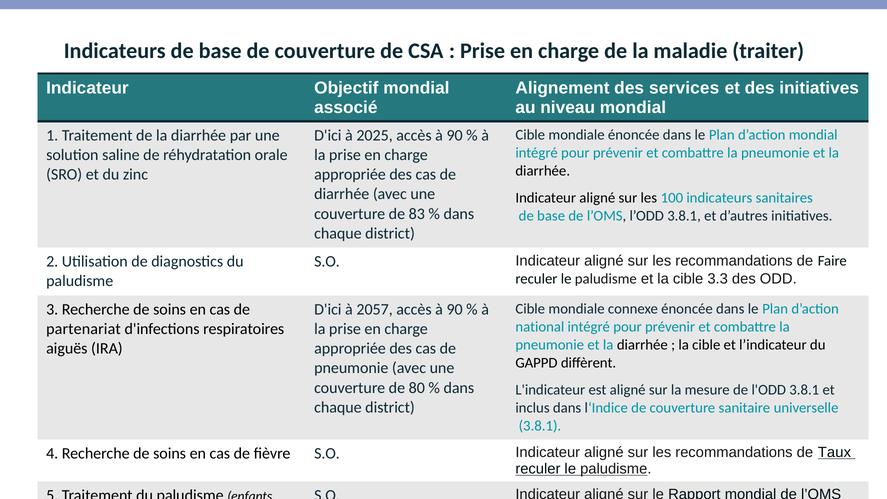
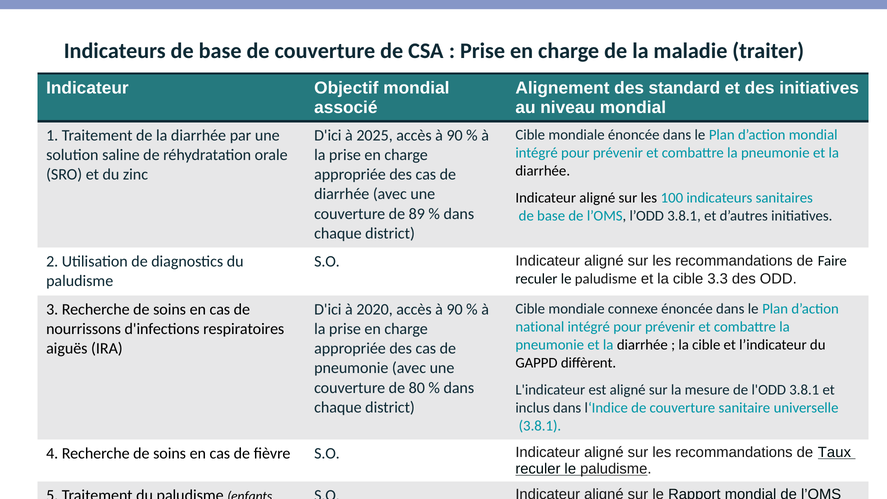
services: services -> standard
83: 83 -> 89
2057: 2057 -> 2020
partenariat: partenariat -> nourrissons
